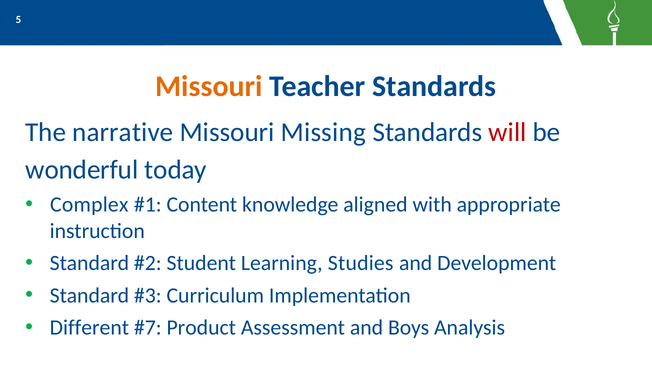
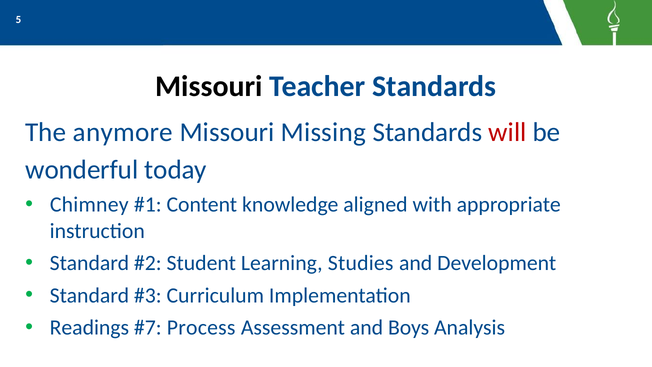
Missouri at (209, 86) colour: orange -> black
narrative: narrative -> anymore
Complex: Complex -> Chimney
Different: Different -> Readings
Product: Product -> Process
